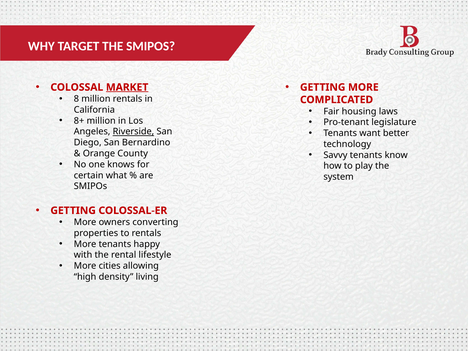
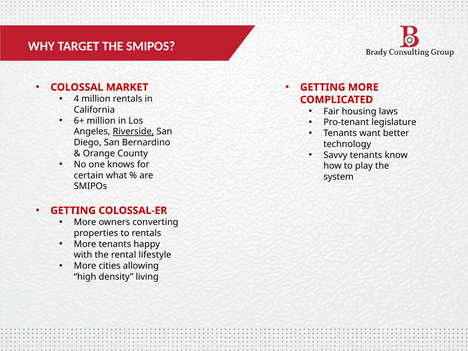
MARKET underline: present -> none
8: 8 -> 4
8+: 8+ -> 6+
